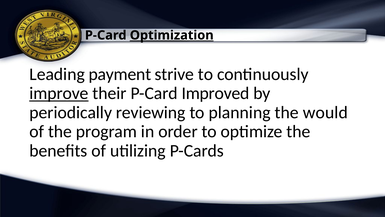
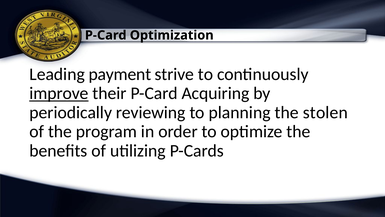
Optimization underline: present -> none
Improved: Improved -> Acquiring
would: would -> stolen
